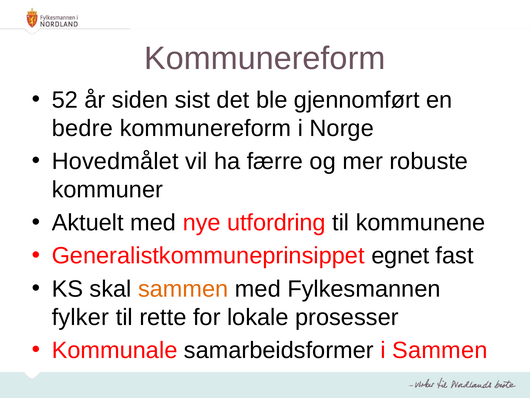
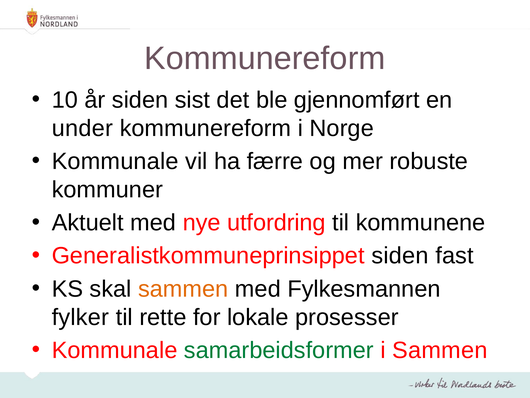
52: 52 -> 10
bedre: bedre -> under
Hovedmålet at (115, 161): Hovedmålet -> Kommunale
Generalistkommuneprinsippet egnet: egnet -> siden
samarbeidsformer colour: black -> green
